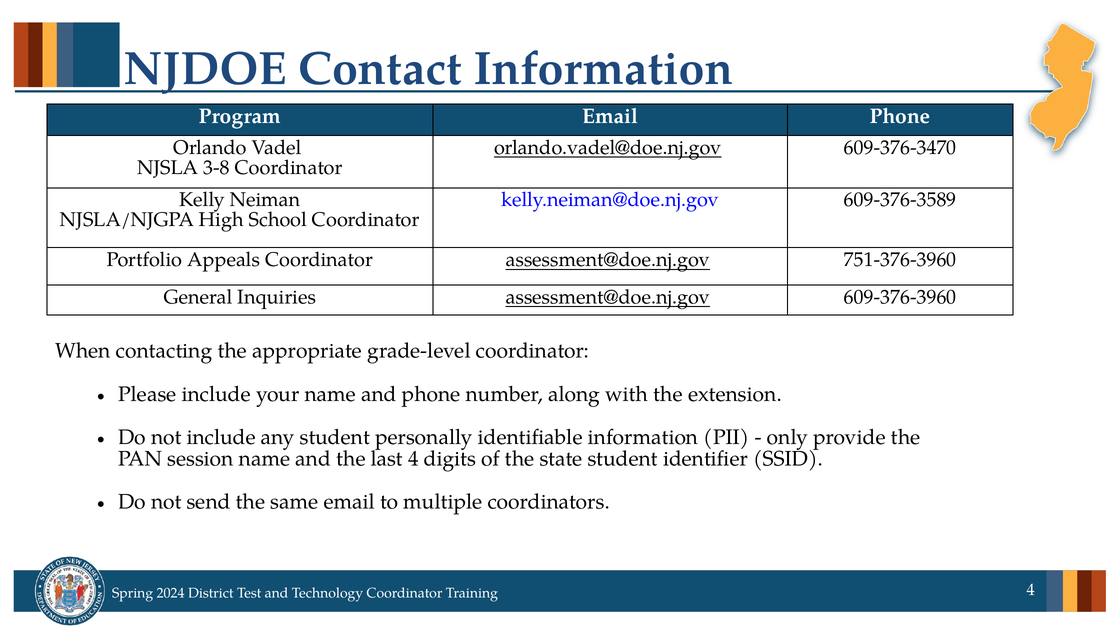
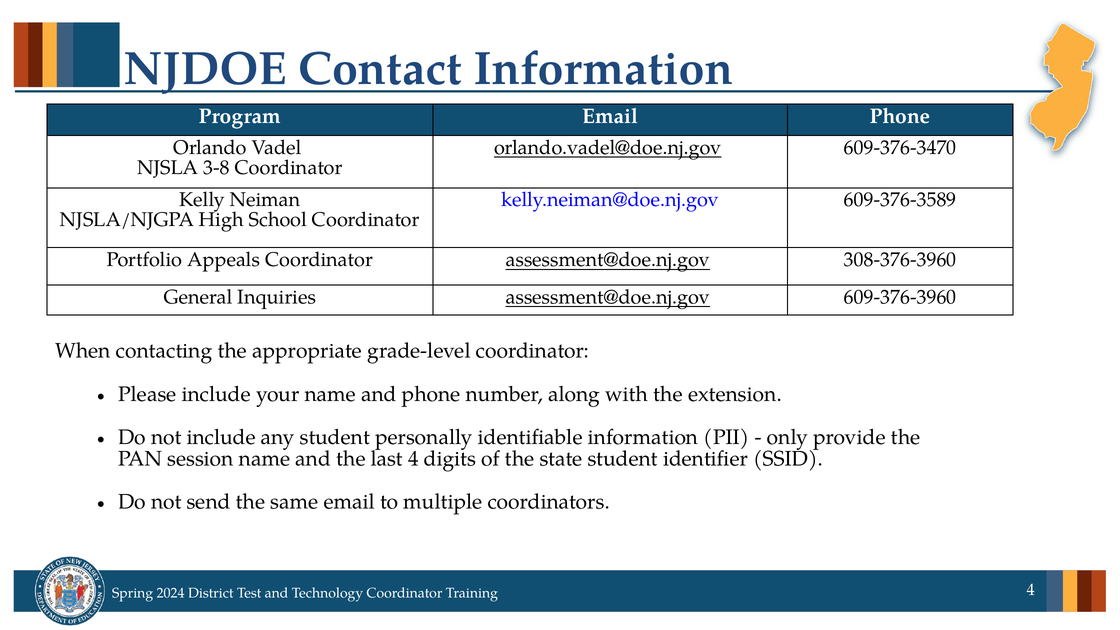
751-376-3960: 751-376-3960 -> 308-376-3960
